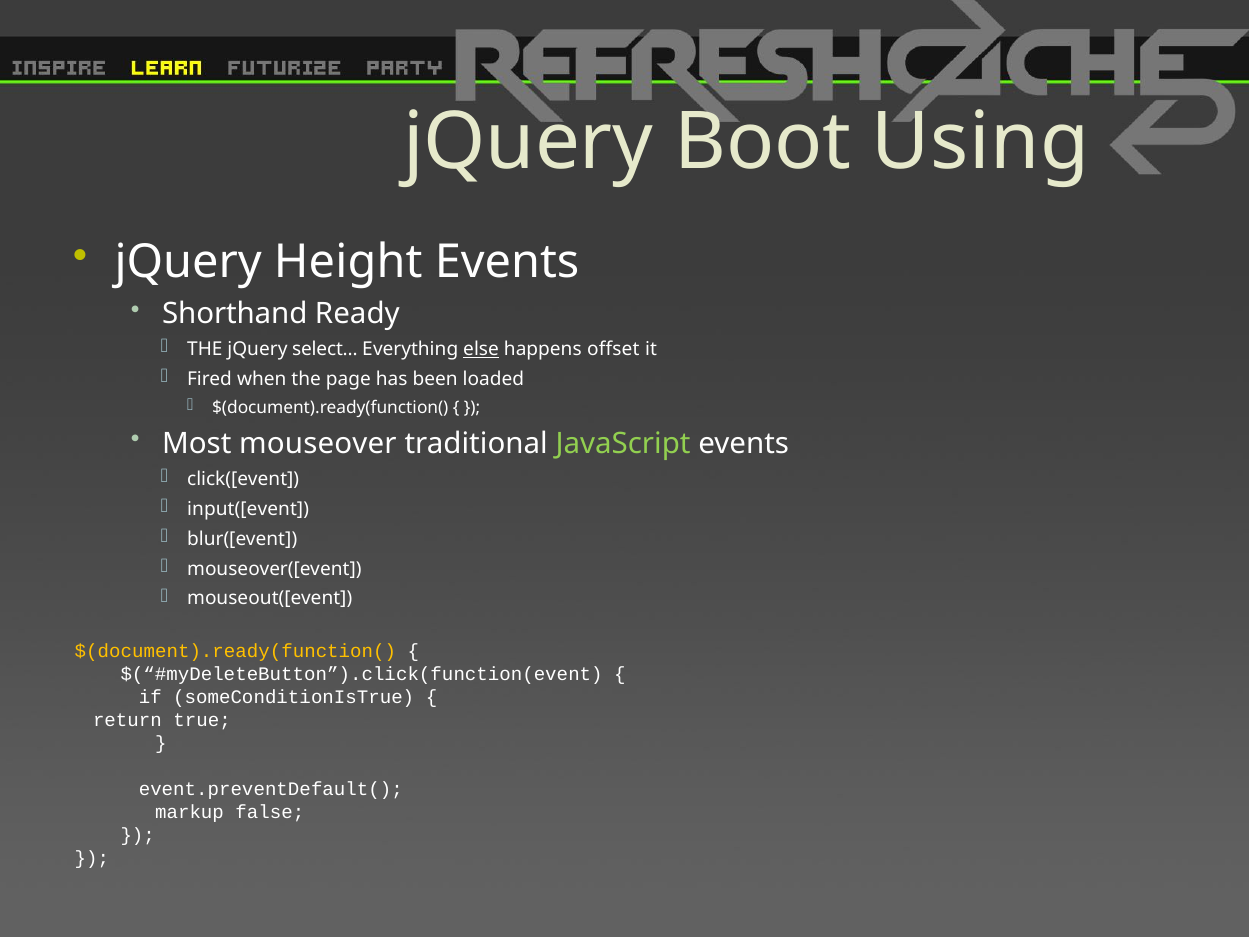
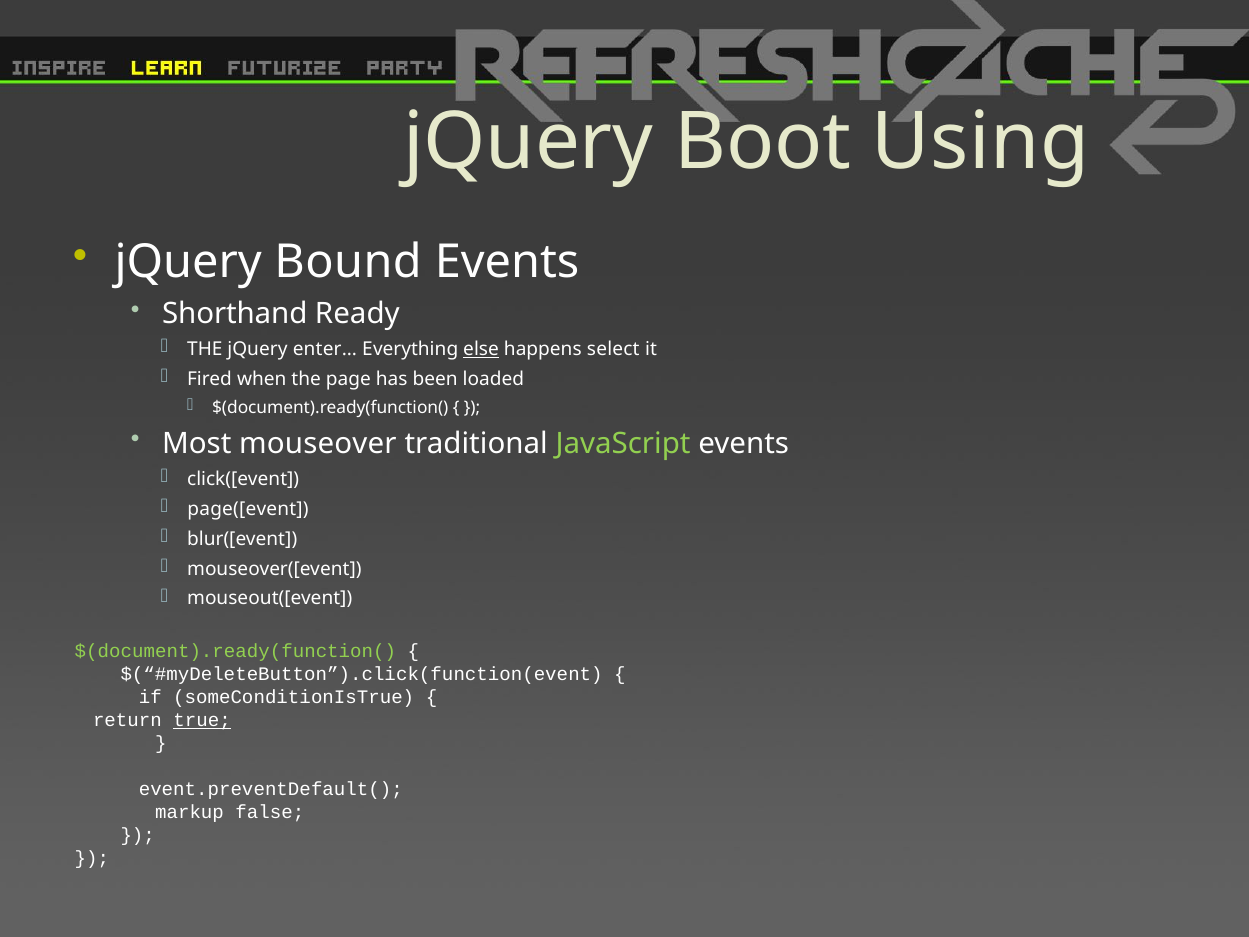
Height: Height -> Bound
select…: select… -> enter…
offset: offset -> select
input([event: input([event -> page([event
$(document).ready(function( at (235, 651) colour: yellow -> light green
true underline: none -> present
